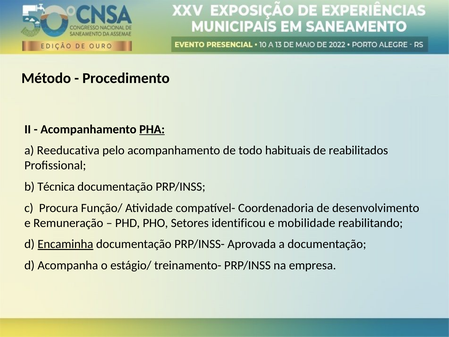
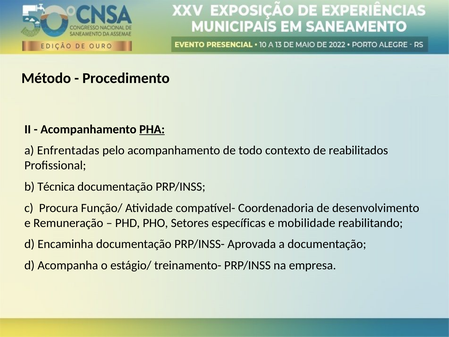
Reeducativa: Reeducativa -> Enfrentadas
habituais: habituais -> contexto
identificou: identificou -> específicas
Encaminha underline: present -> none
